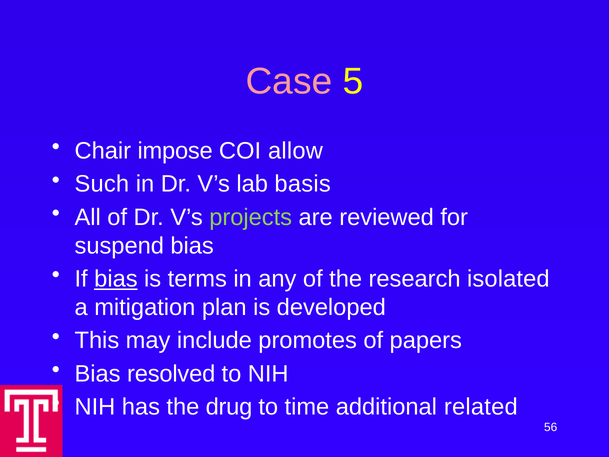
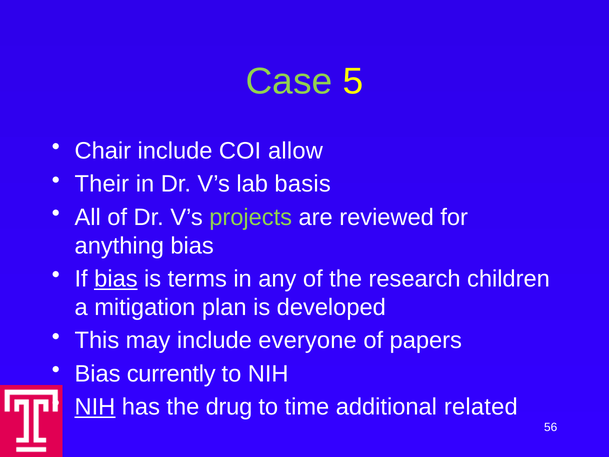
Case colour: pink -> light green
Chair impose: impose -> include
Such: Such -> Their
suspend: suspend -> anything
isolated: isolated -> children
promotes: promotes -> everyone
resolved: resolved -> currently
NIH at (95, 407) underline: none -> present
